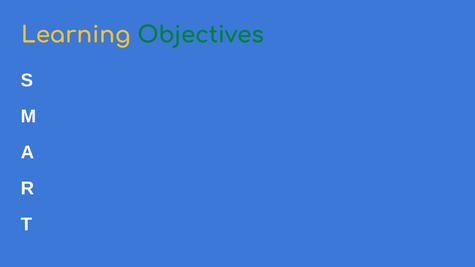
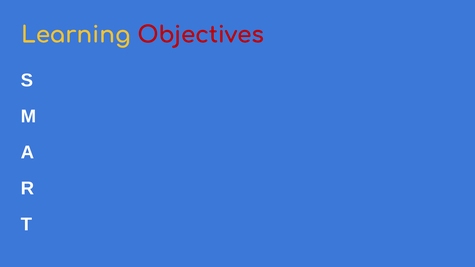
Objectives colour: green -> red
